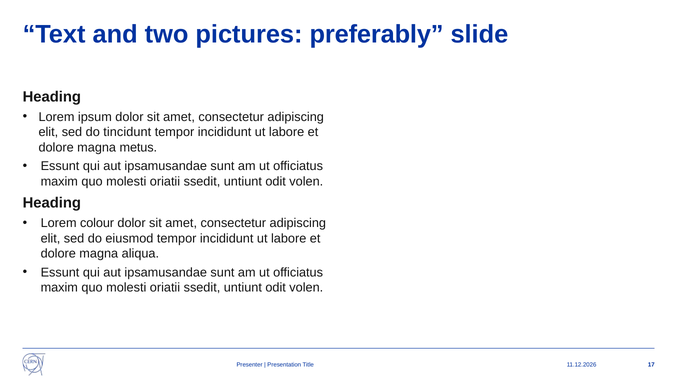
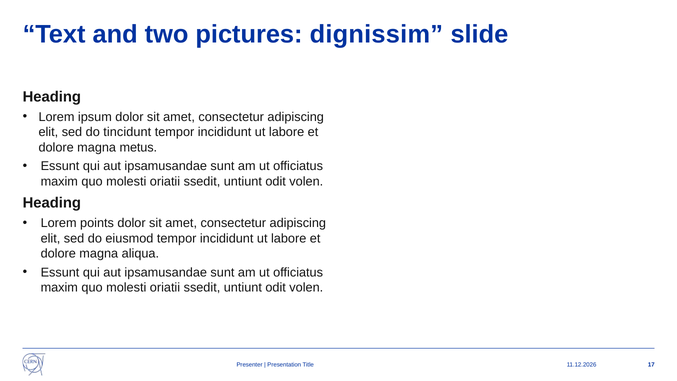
preferably: preferably -> dignissim
colour: colour -> points
